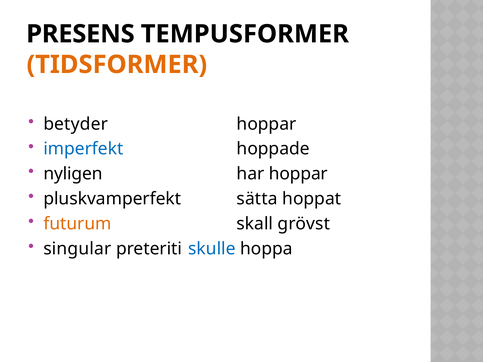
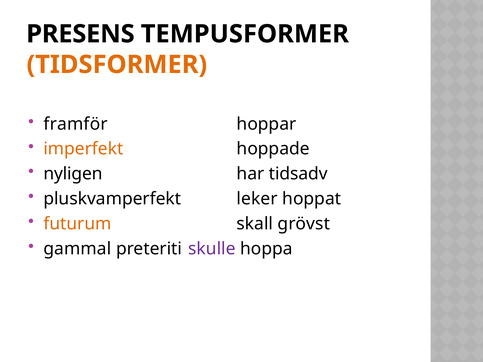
betyder: betyder -> framför
imperfekt colour: blue -> orange
har hoppar: hoppar -> tidsadv
sätta: sätta -> leker
singular: singular -> gammal
skulle colour: blue -> purple
